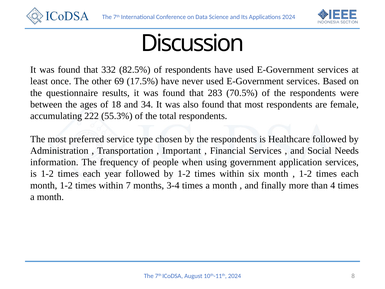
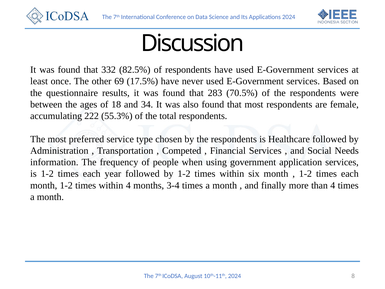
Important: Important -> Competed
within 7: 7 -> 4
